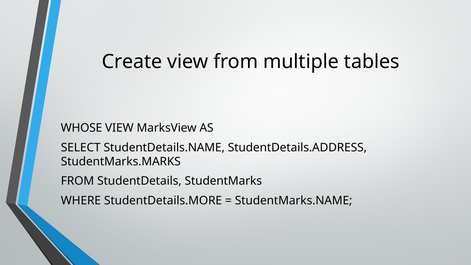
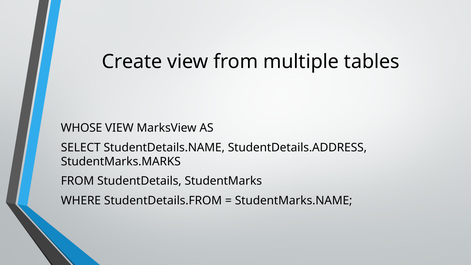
StudentDetails.MORE: StudentDetails.MORE -> StudentDetails.FROM
